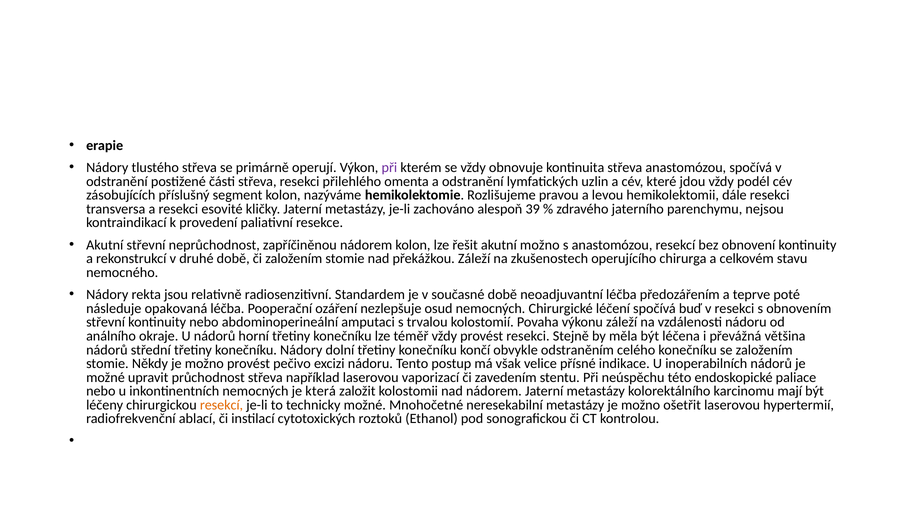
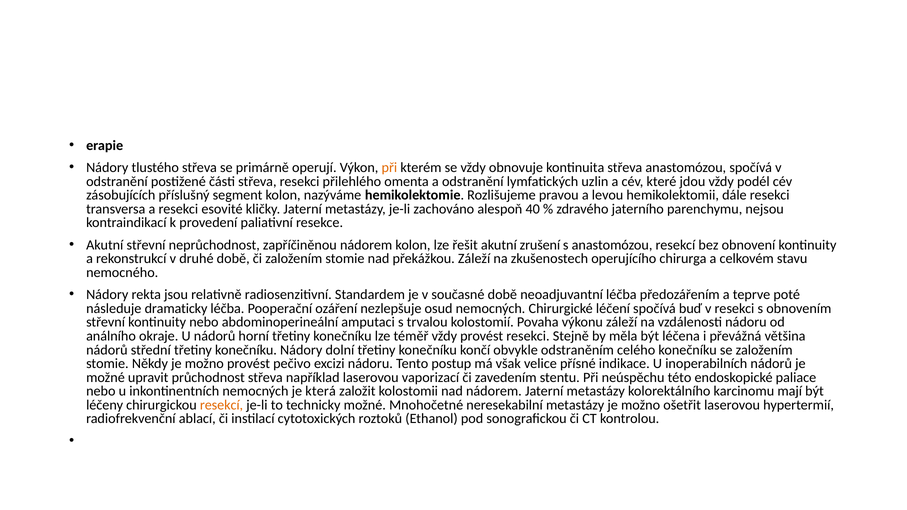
při at (389, 168) colour: purple -> orange
39: 39 -> 40
akutní možno: možno -> zrušení
opakovaná: opakovaná -> dramaticky
